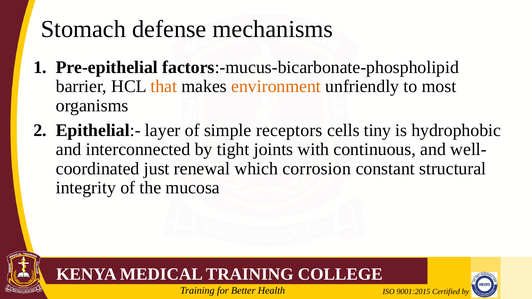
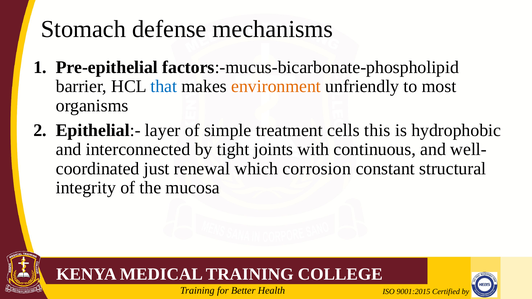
that colour: orange -> blue
receptors: receptors -> treatment
tiny: tiny -> this
